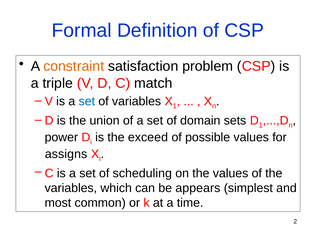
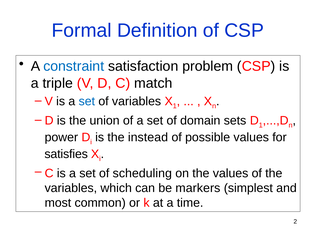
constraint colour: orange -> blue
exceed: exceed -> instead
assigns: assigns -> satisfies
appears: appears -> markers
